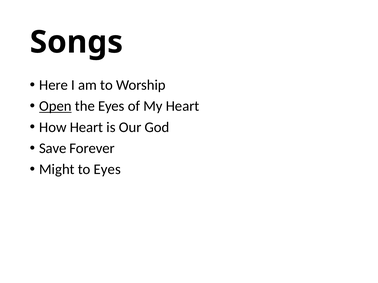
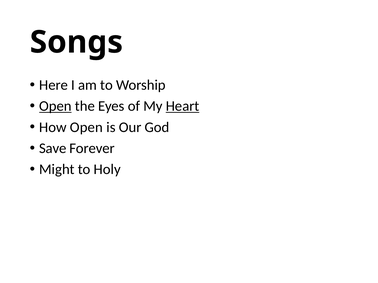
Heart at (183, 106) underline: none -> present
How Heart: Heart -> Open
to Eyes: Eyes -> Holy
